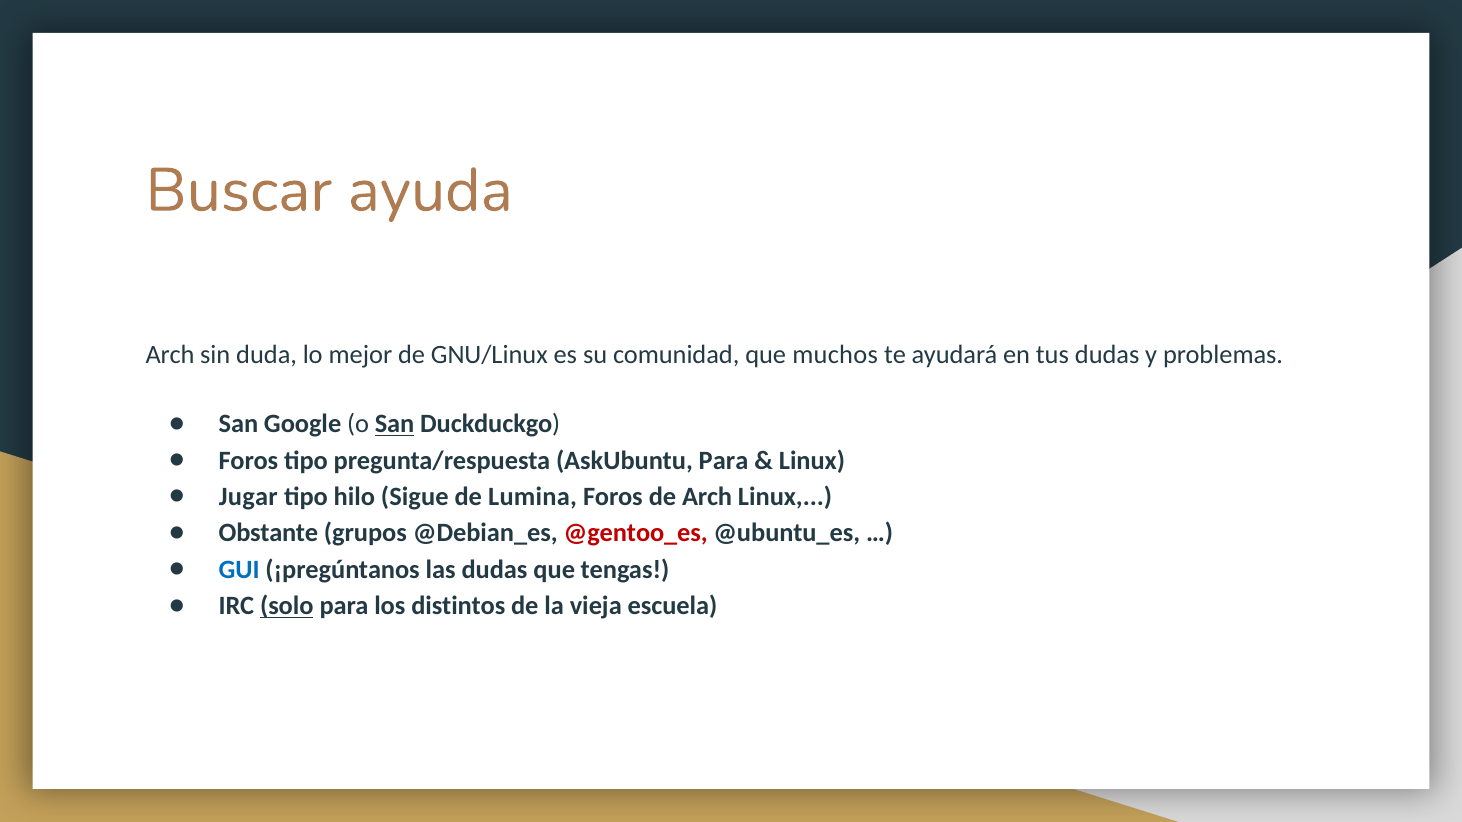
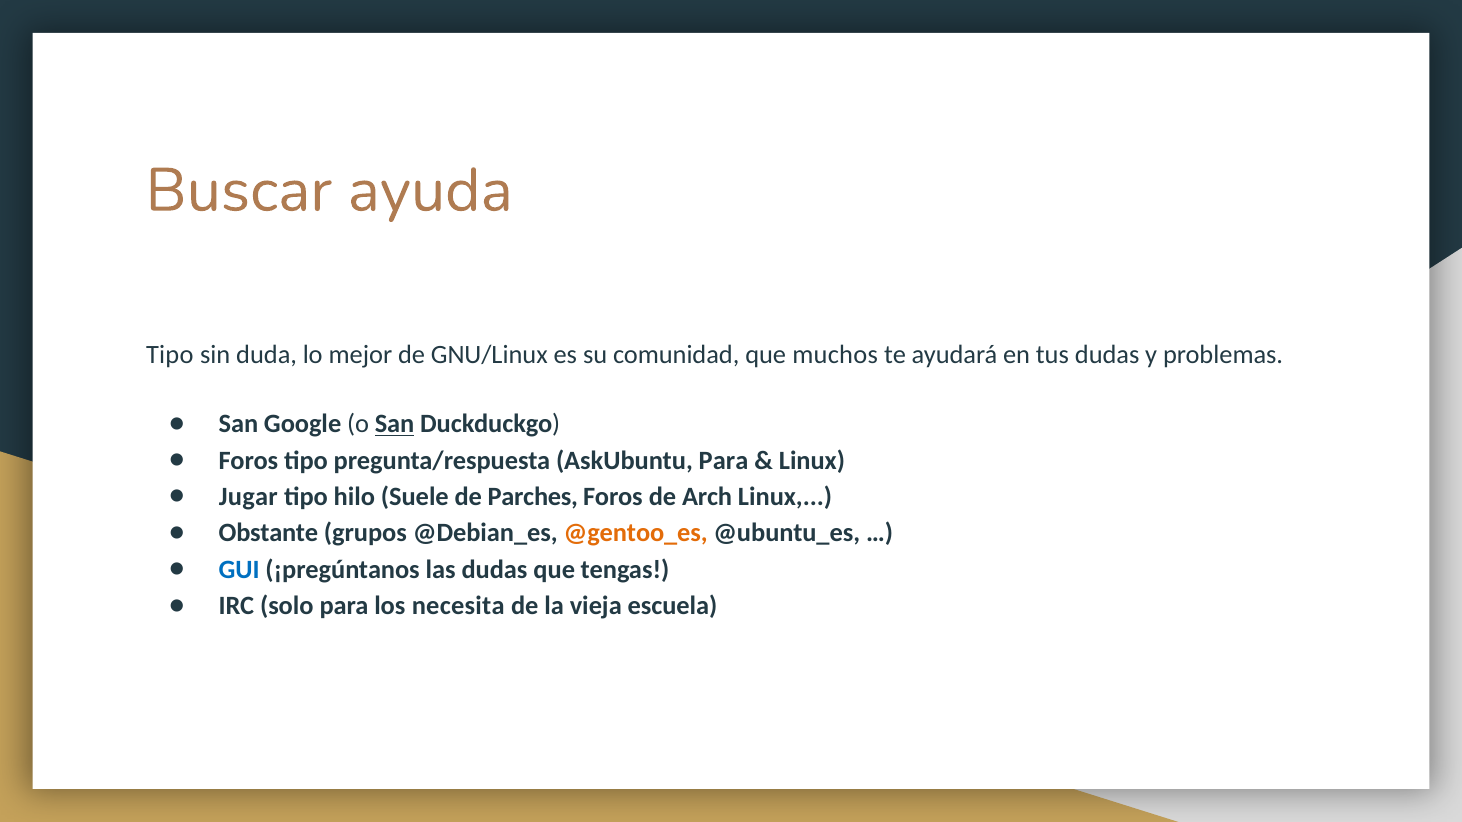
Arch at (170, 355): Arch -> Tipo
Sigue: Sigue -> Suele
Lumina: Lumina -> Parches
@gentoo_es colour: red -> orange
solo underline: present -> none
distintos: distintos -> necesita
